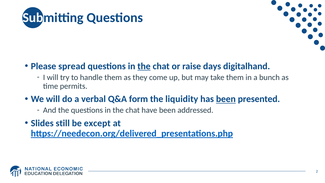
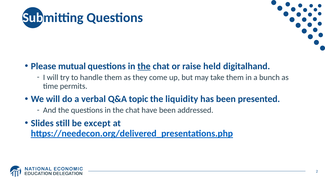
spread: spread -> mutual
days: days -> held
form: form -> topic
been at (226, 99) underline: present -> none
